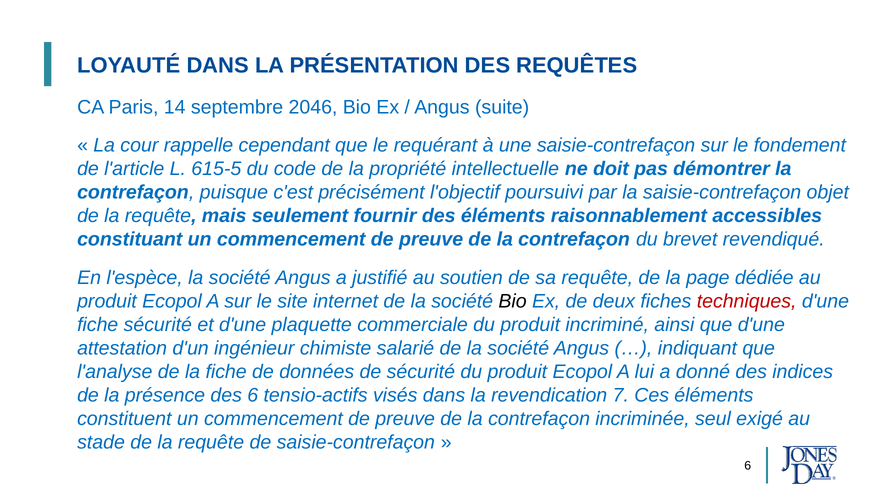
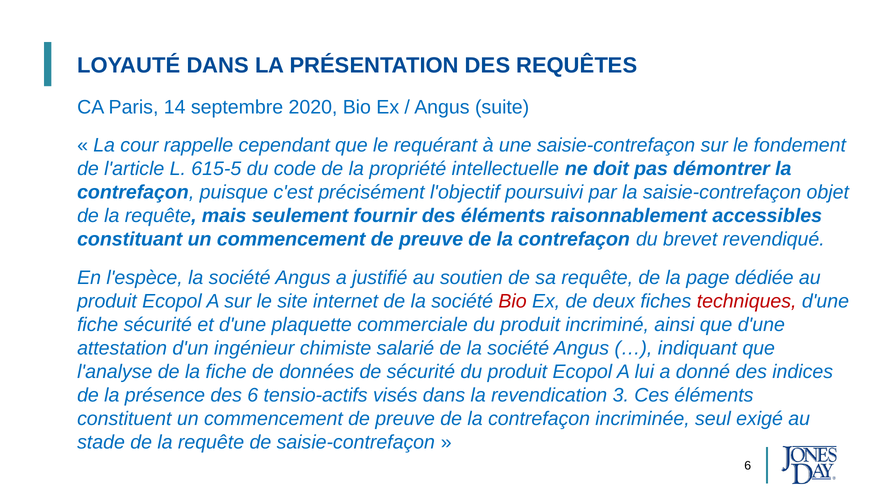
2046: 2046 -> 2020
Bio at (513, 301) colour: black -> red
7: 7 -> 3
